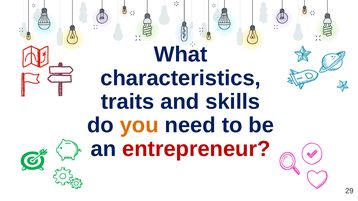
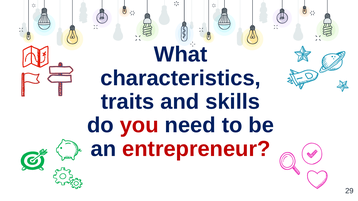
you colour: orange -> red
